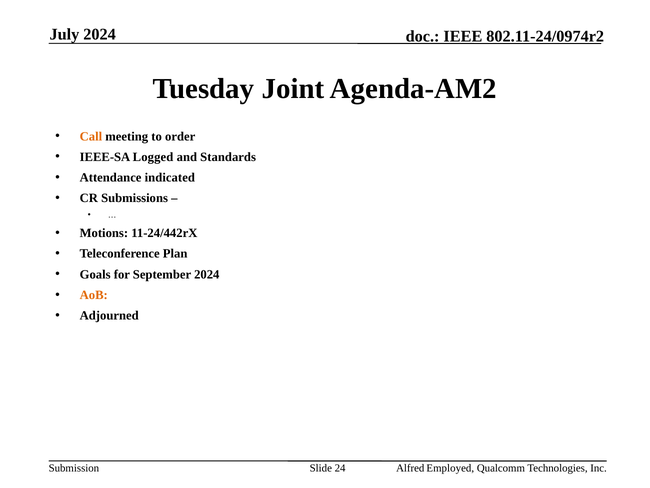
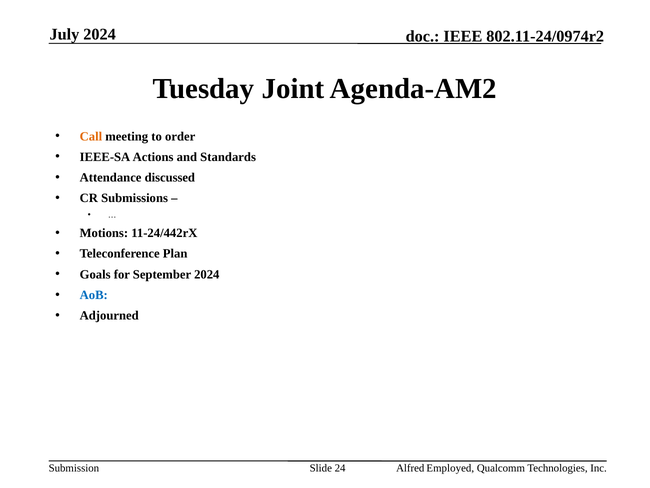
Logged: Logged -> Actions
indicated: indicated -> discussed
AoB colour: orange -> blue
